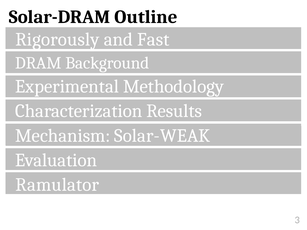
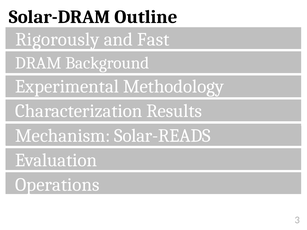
Solar-WEAK: Solar-WEAK -> Solar-READS
Ramulator: Ramulator -> Operations
